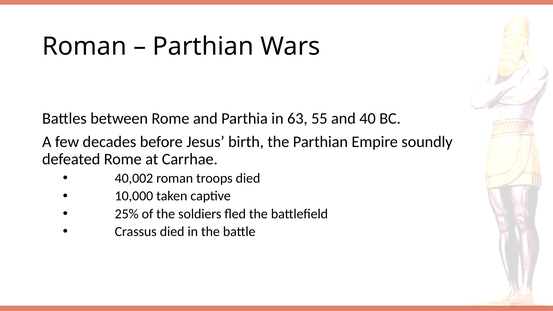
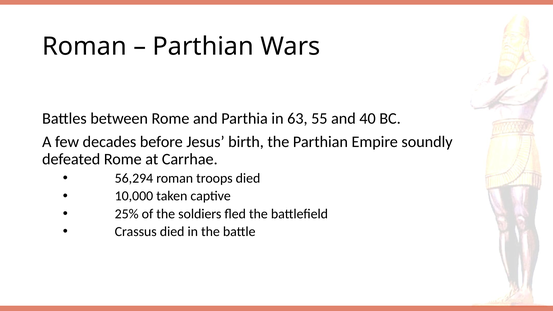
40,002: 40,002 -> 56,294
